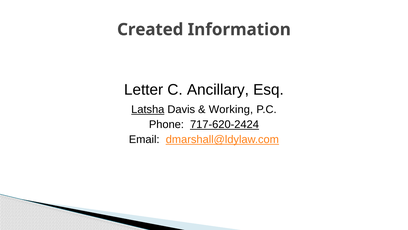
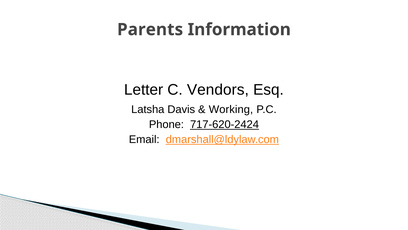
Created: Created -> Parents
Ancillary: Ancillary -> Vendors
Latsha underline: present -> none
